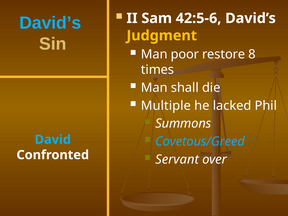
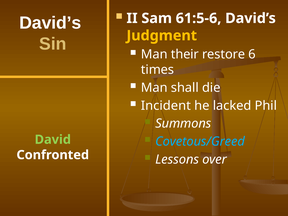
42:5-6: 42:5-6 -> 61:5-6
David’s at (50, 23) colour: light blue -> white
poor: poor -> their
8: 8 -> 6
Multiple: Multiple -> Incident
David colour: light blue -> light green
Servant: Servant -> Lessons
